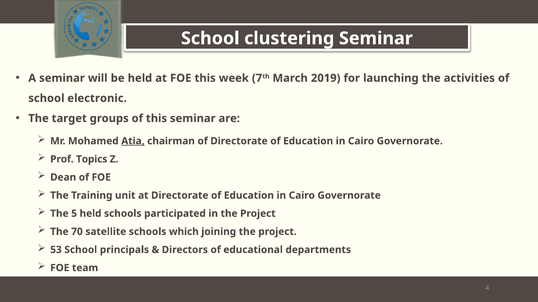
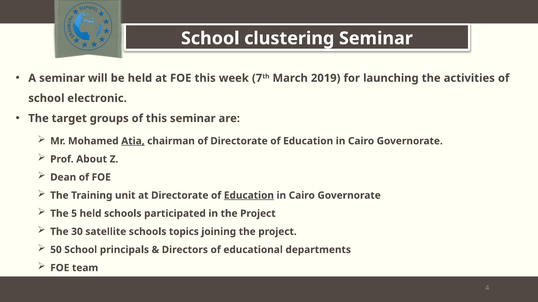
Topics: Topics -> About
Education at (249, 196) underline: none -> present
70: 70 -> 30
which: which -> topics
53: 53 -> 50
